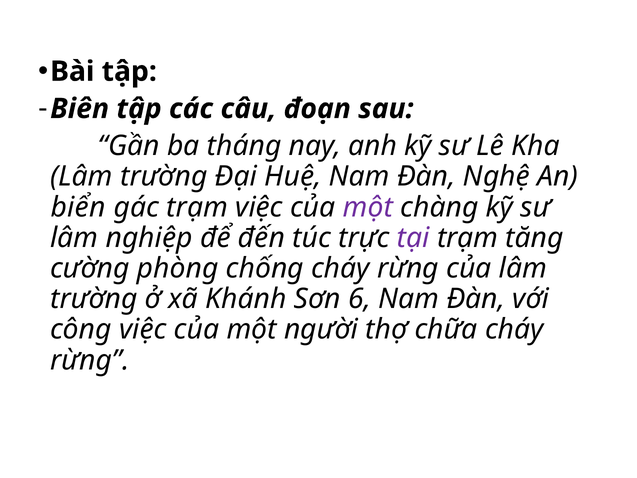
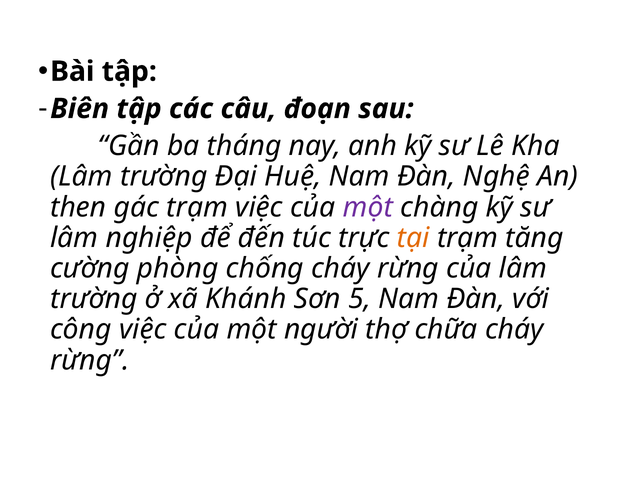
biển: biển -> then
tại colour: purple -> orange
6: 6 -> 5
